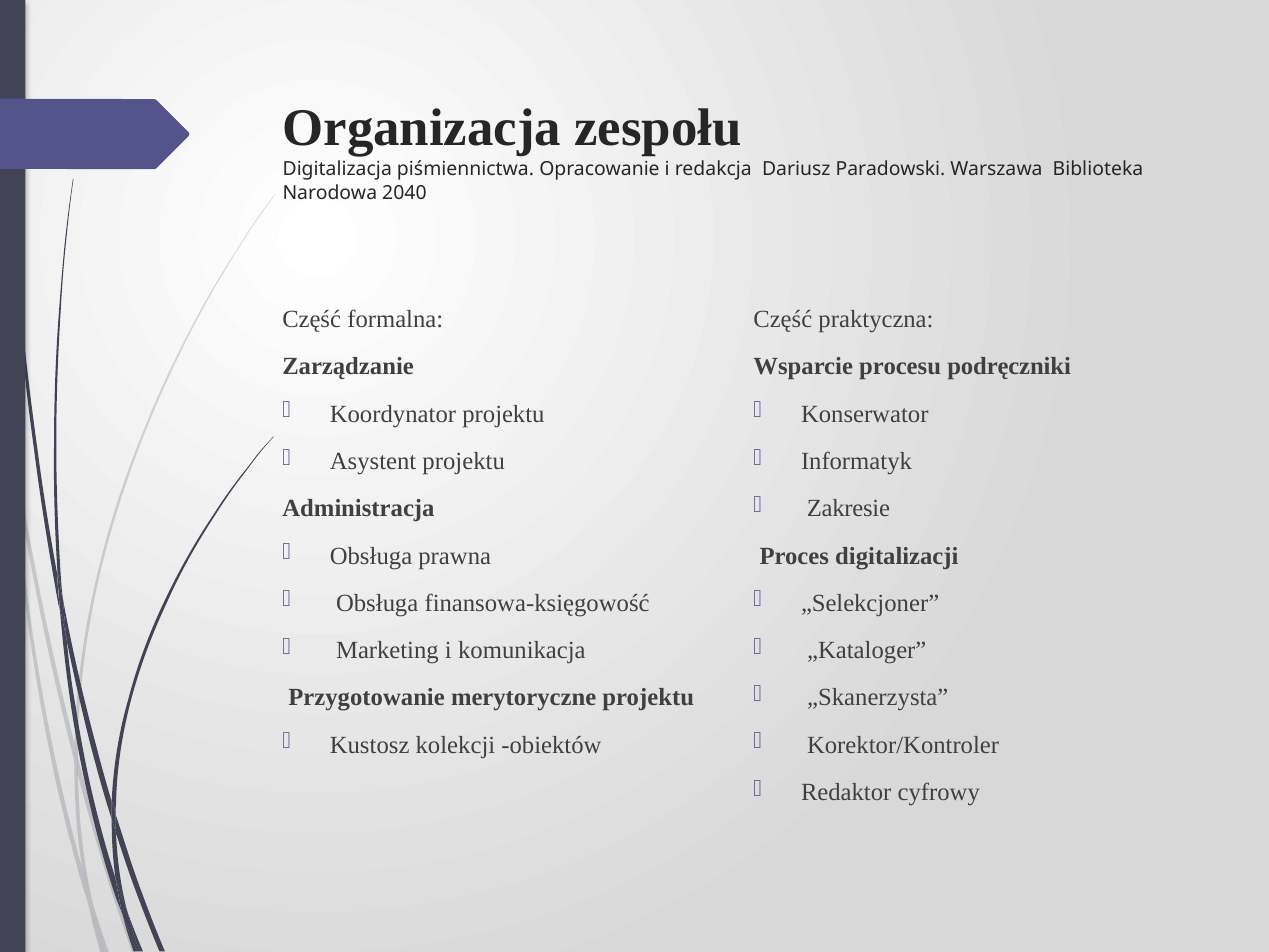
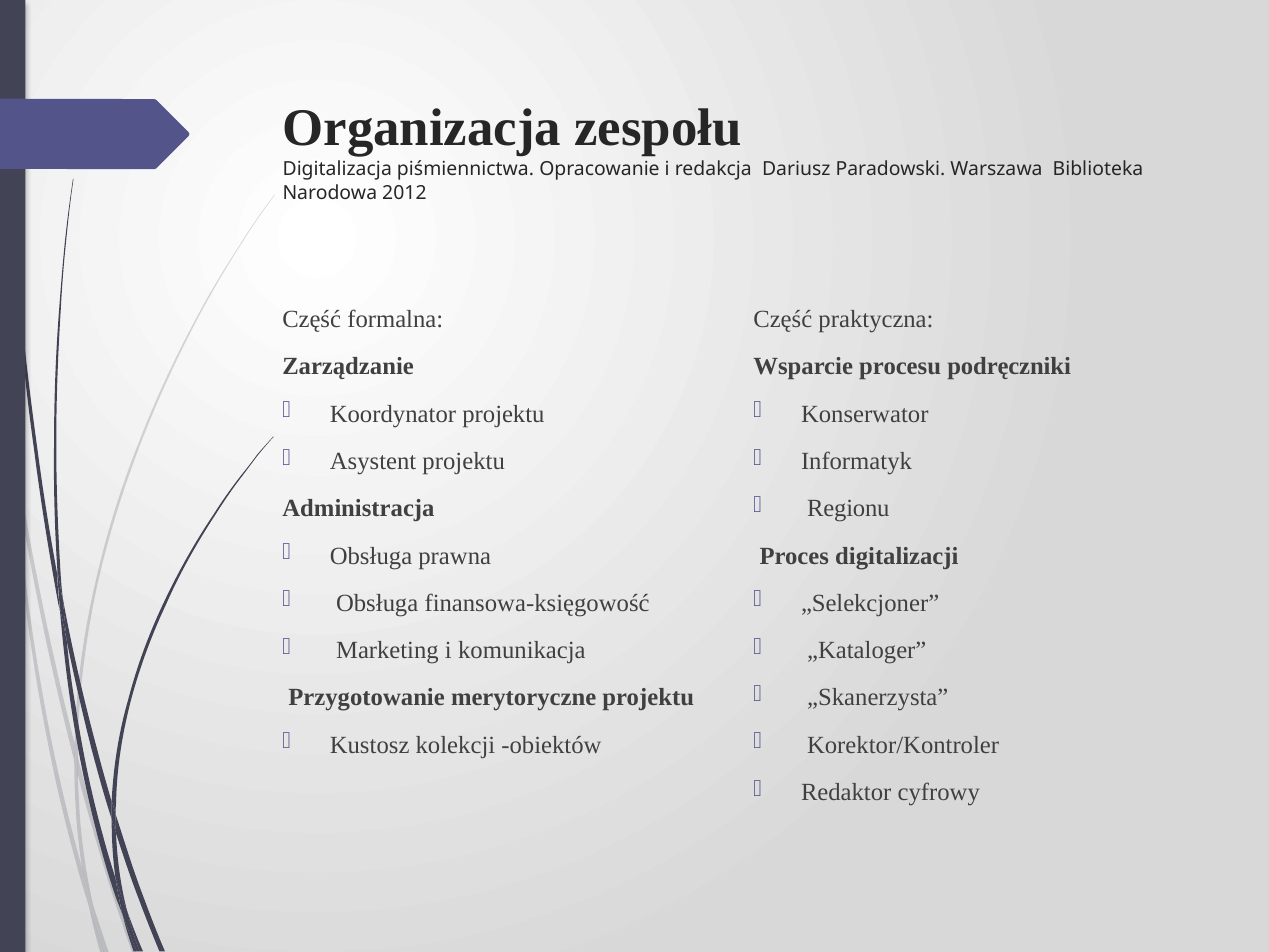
2040: 2040 -> 2012
Zakresie: Zakresie -> Regionu
